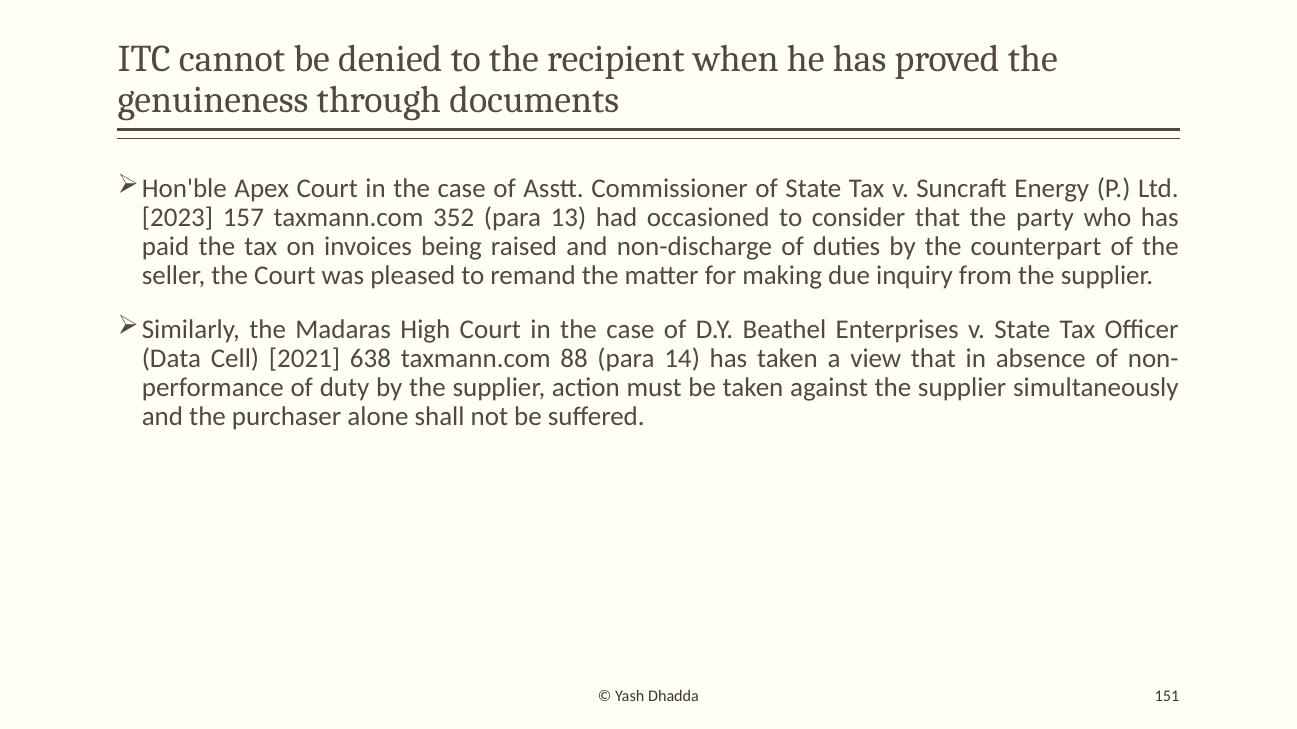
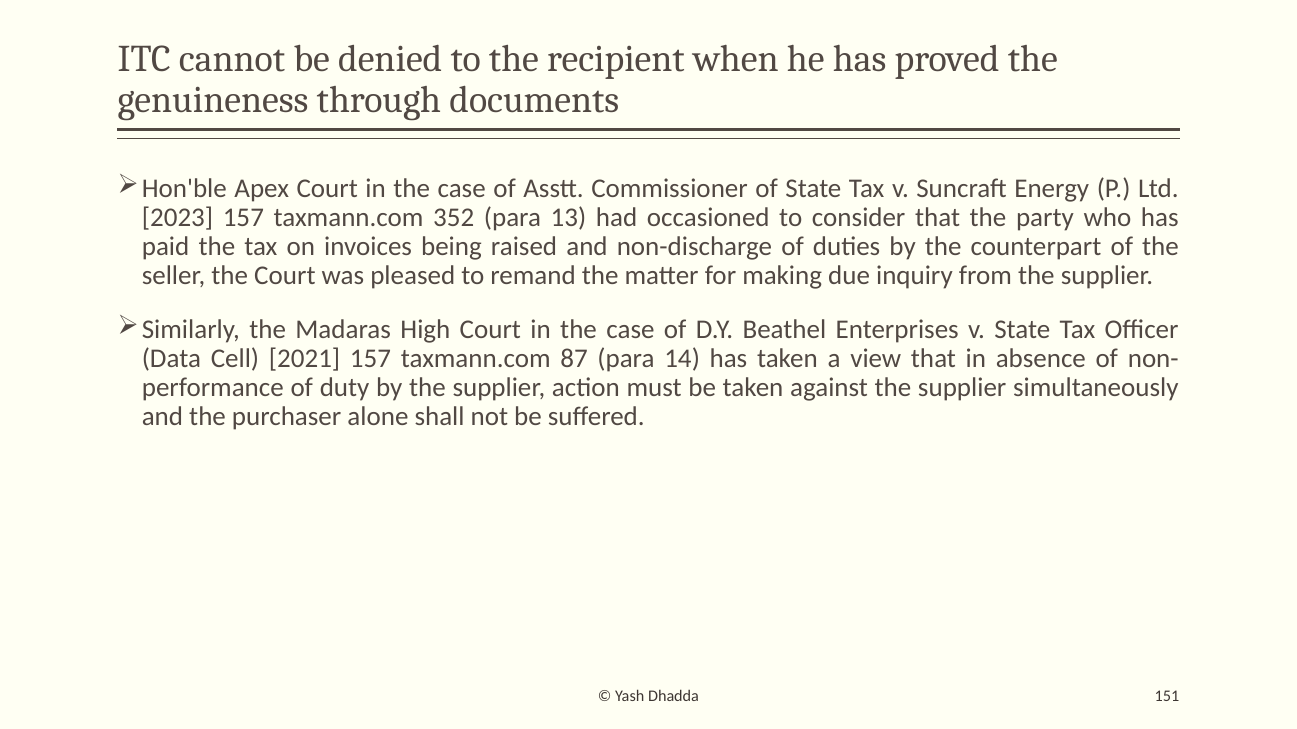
2021 638: 638 -> 157
88: 88 -> 87
